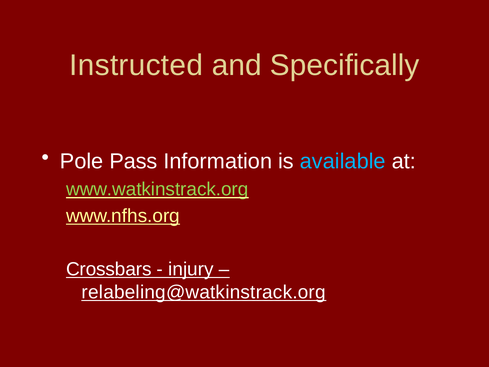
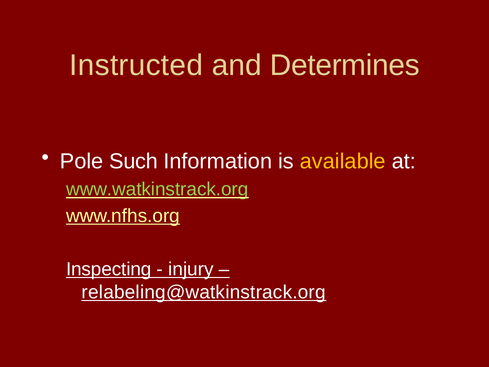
Specifically: Specifically -> Determines
Pass: Pass -> Such
available colour: light blue -> yellow
Crossbars: Crossbars -> Inspecting
